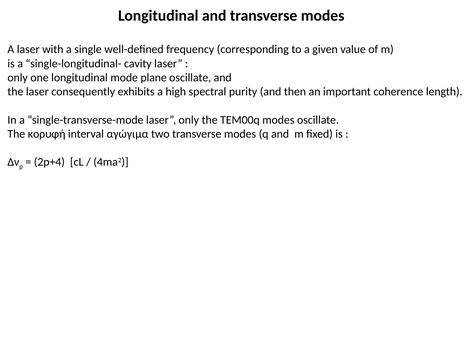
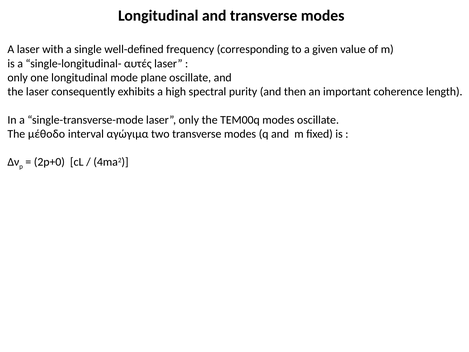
cavity: cavity -> αυτές
κορυφή: κορυφή -> μέθοδο
2p+4: 2p+4 -> 2p+0
